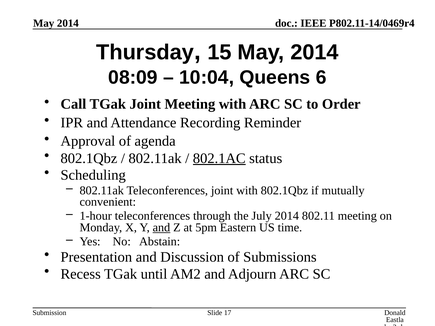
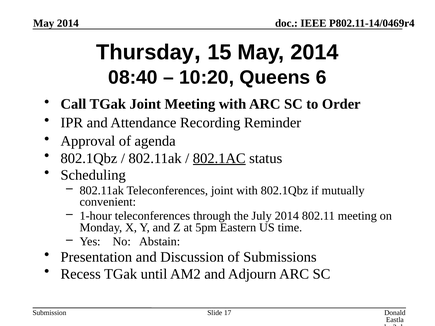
08:09: 08:09 -> 08:40
10:04: 10:04 -> 10:20
and at (161, 228) underline: present -> none
